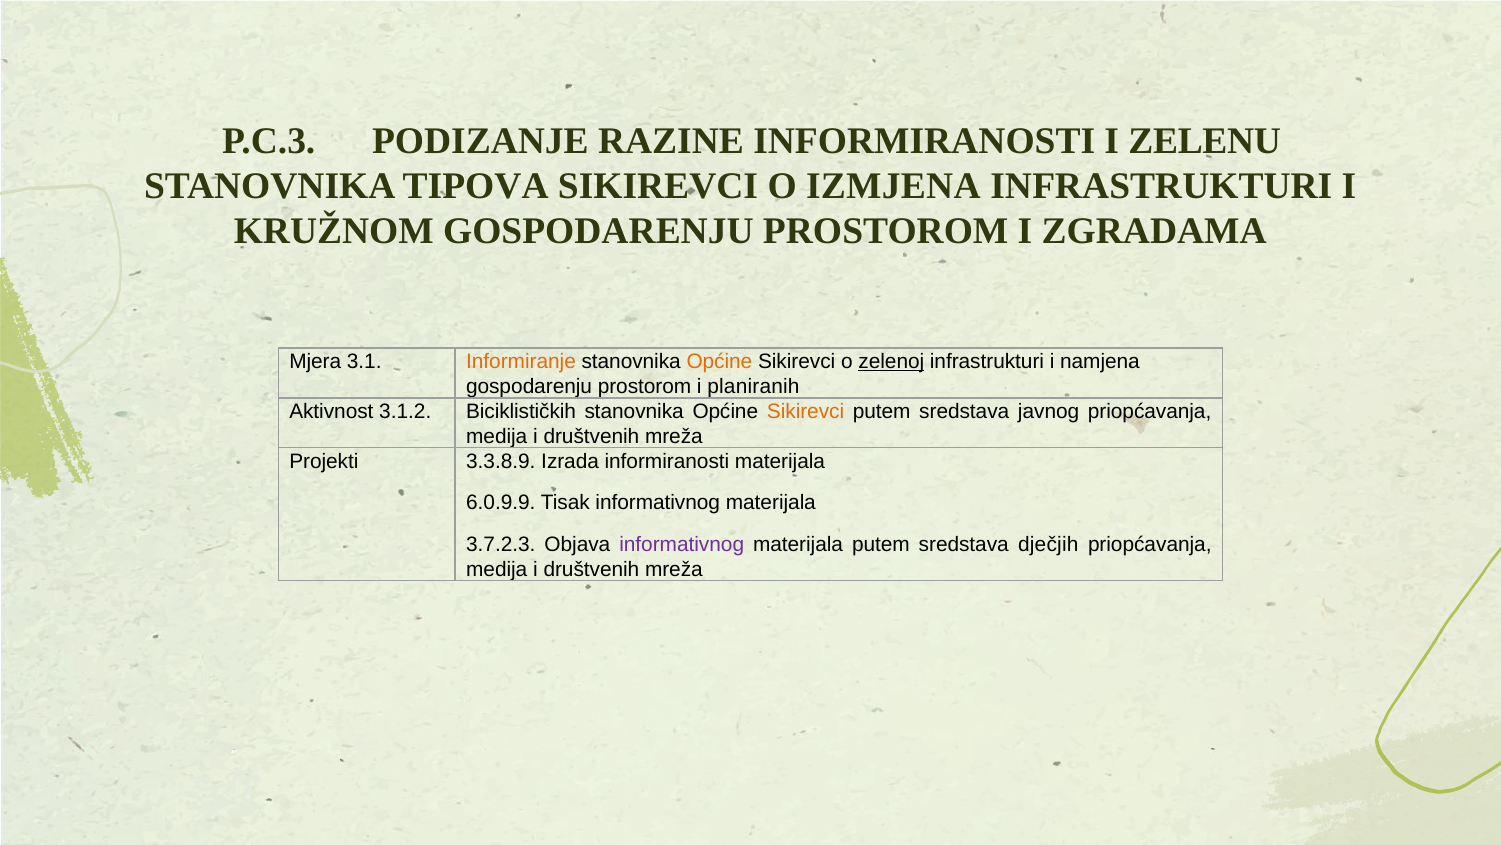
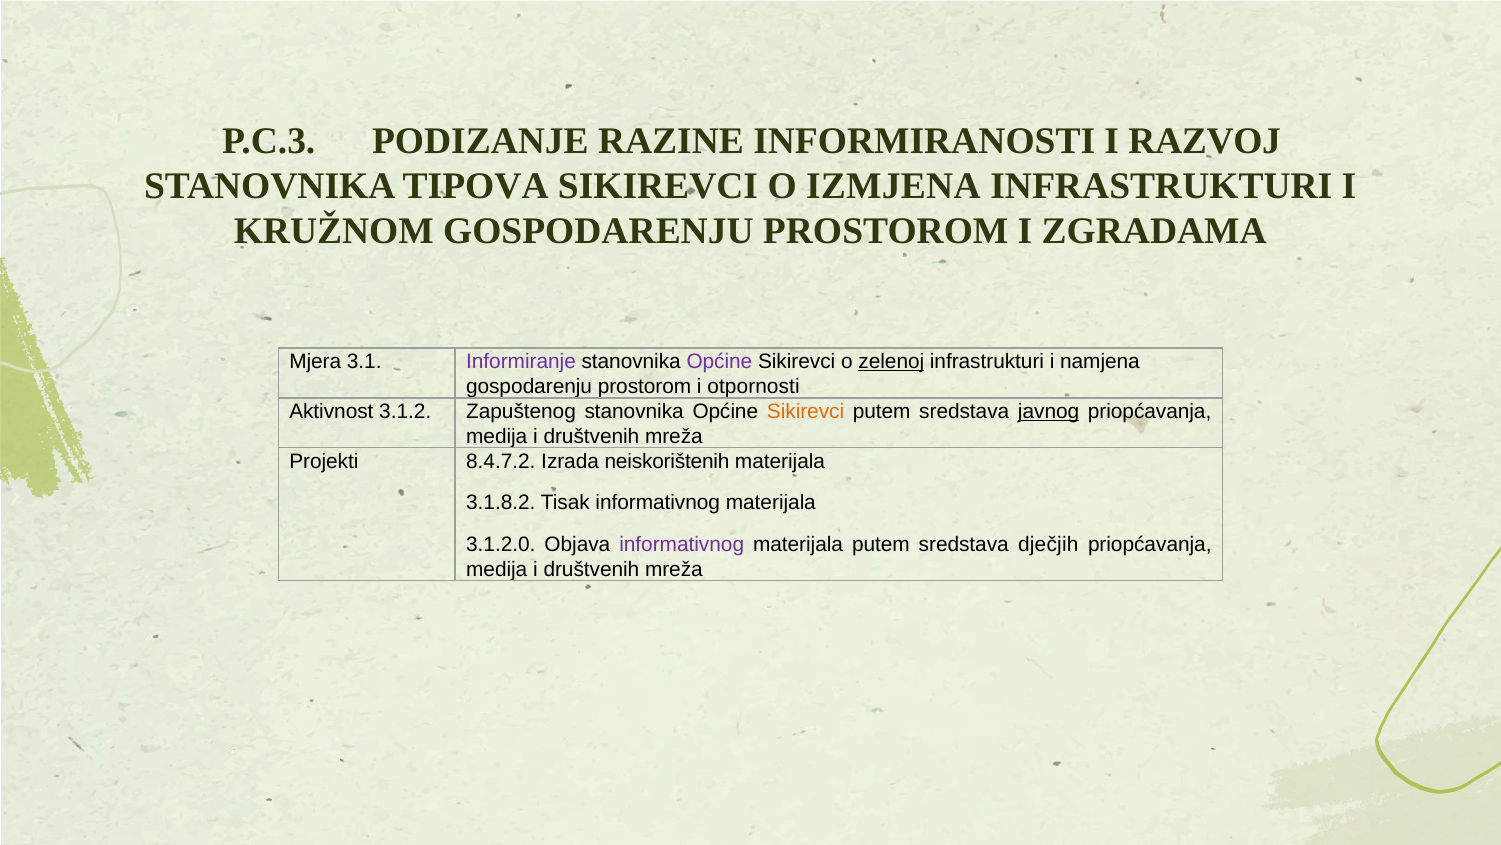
ZELENU: ZELENU -> RAZVOJ
Informiranje colour: orange -> purple
Općine at (719, 361) colour: orange -> purple
planiranih: planiranih -> otpornosti
Biciklističkih: Biciklističkih -> Zapuštenog
javnog underline: none -> present
3.3.8.9: 3.3.8.9 -> 8.4.7.2
Izrada informiranosti: informiranosti -> neiskorištenih
6.0.9.9: 6.0.9.9 -> 3.1.8.2
3.7.2.3: 3.7.2.3 -> 3.1.2.0
